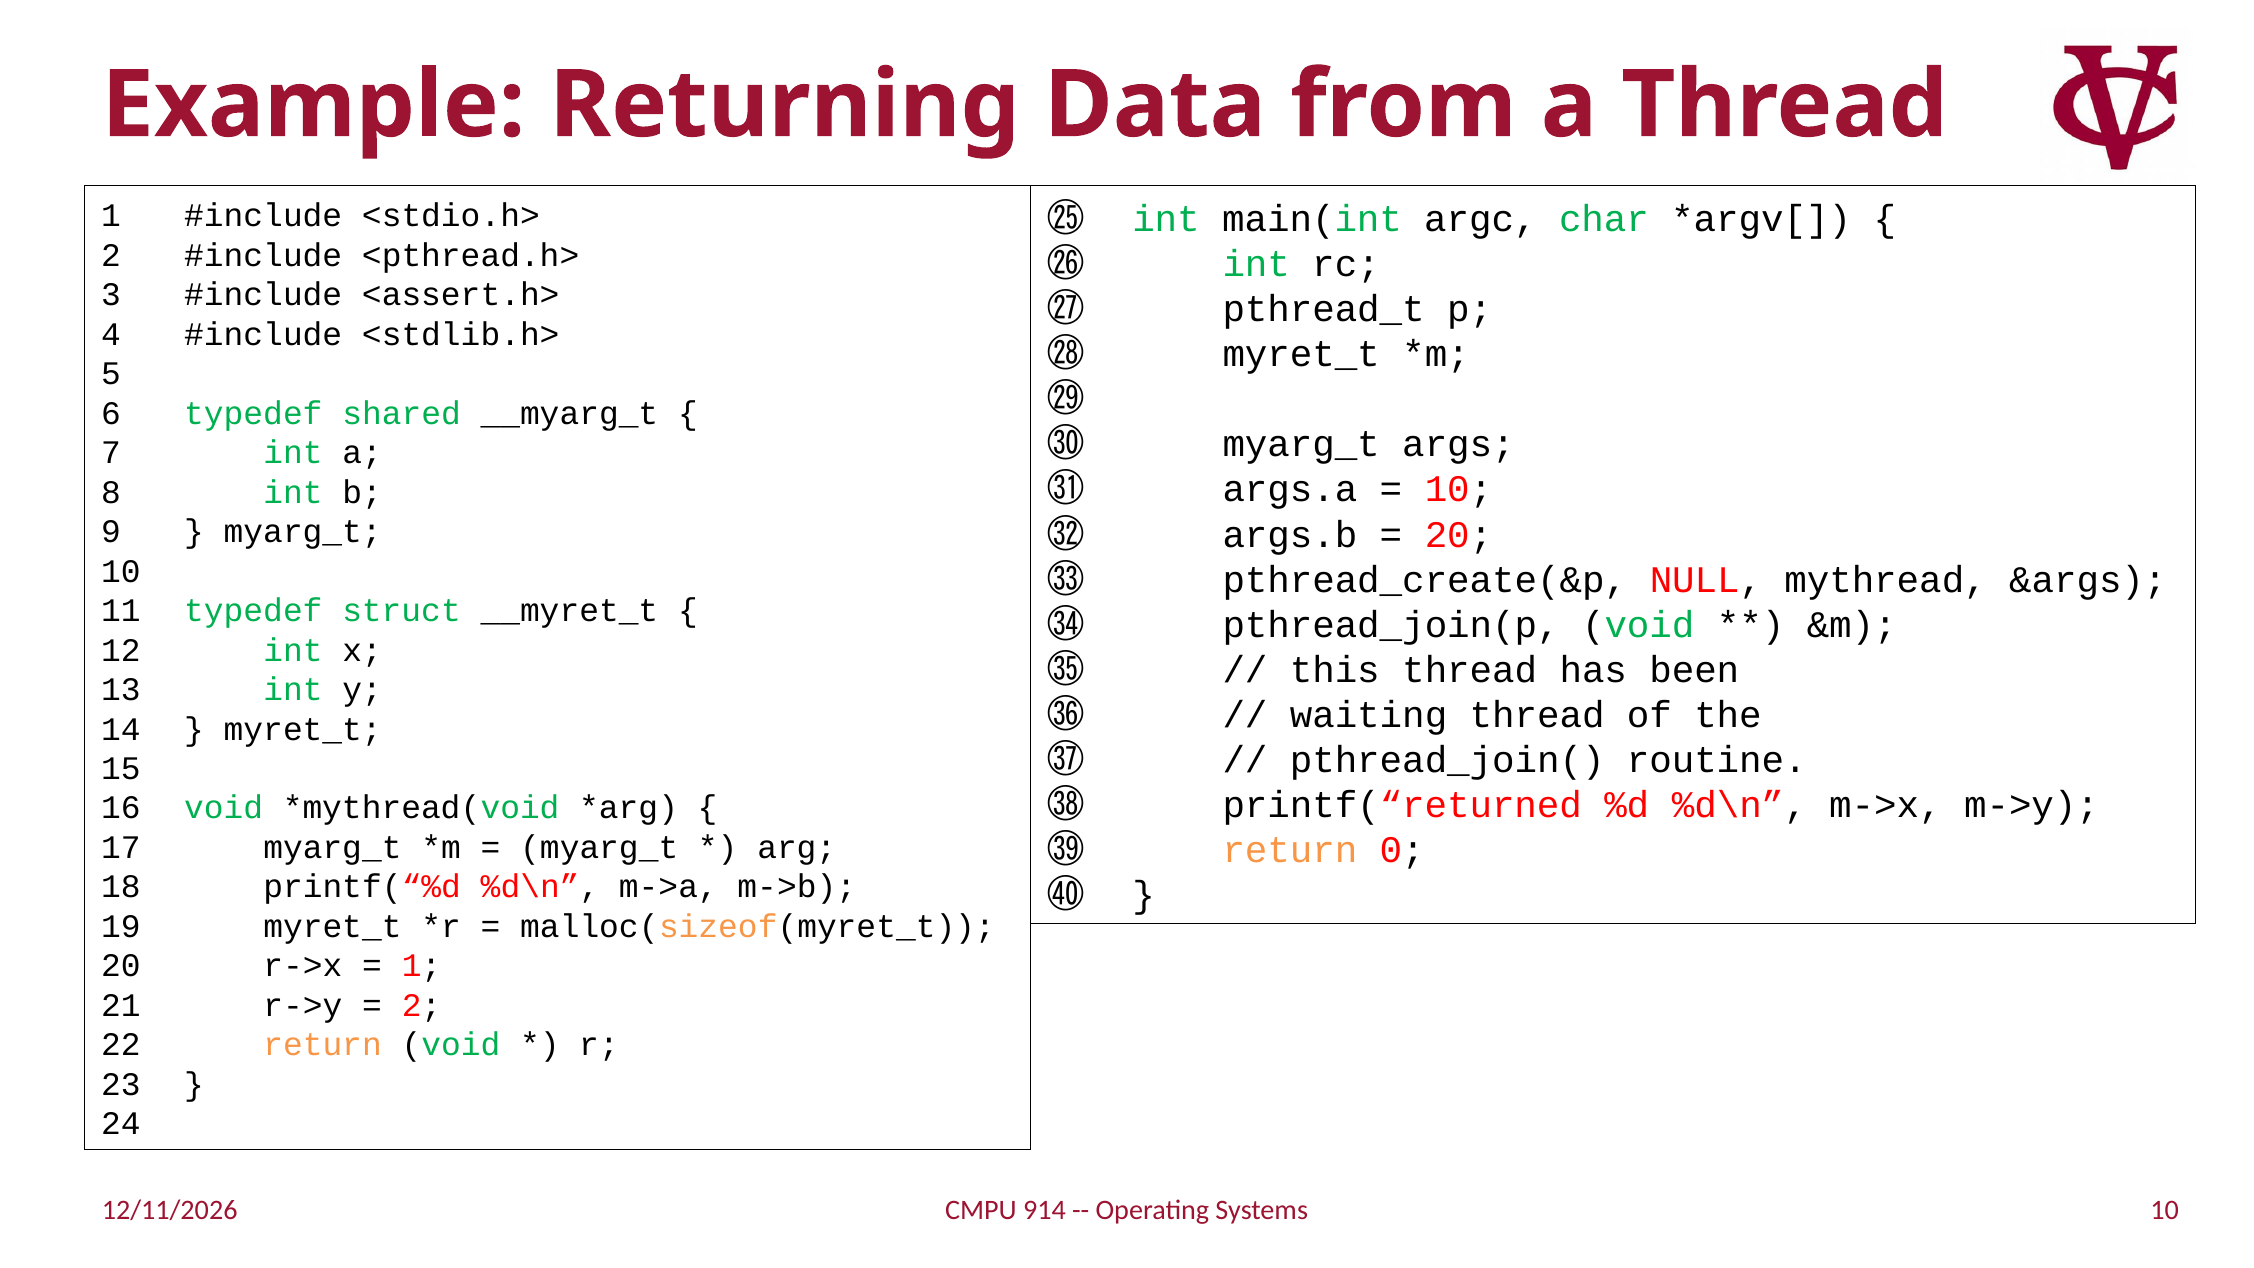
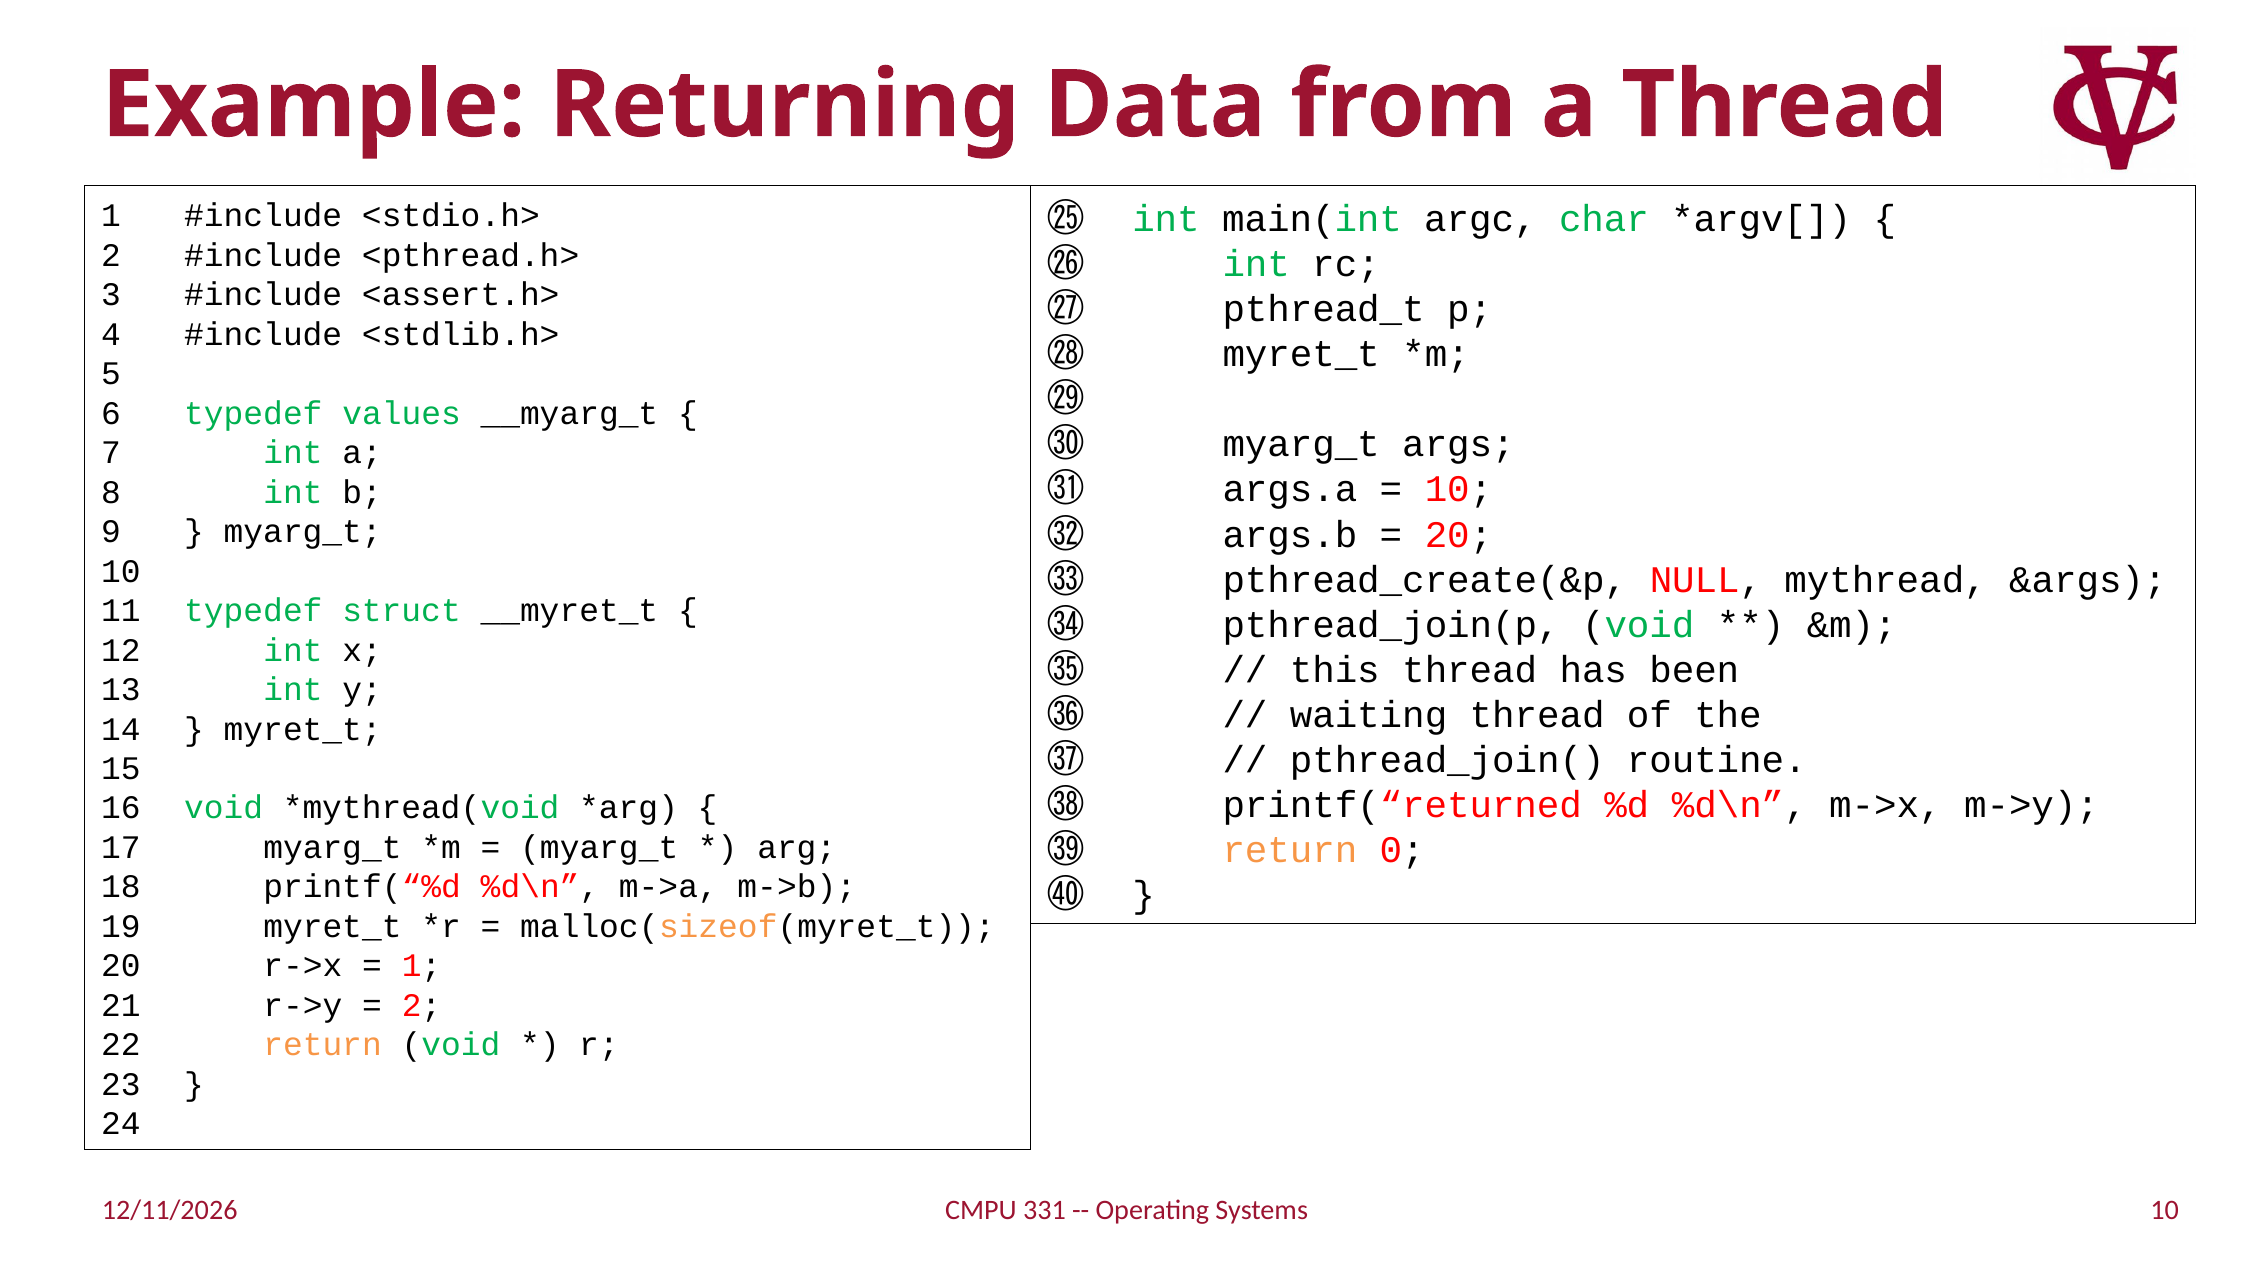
shared: shared -> values
914: 914 -> 331
